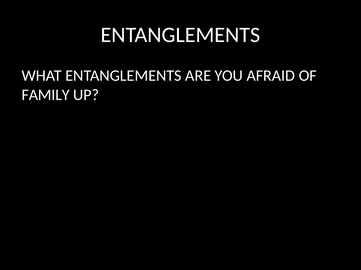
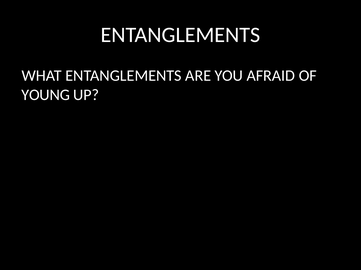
FAMILY: FAMILY -> YOUNG
